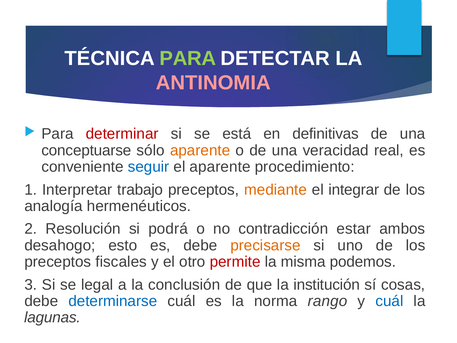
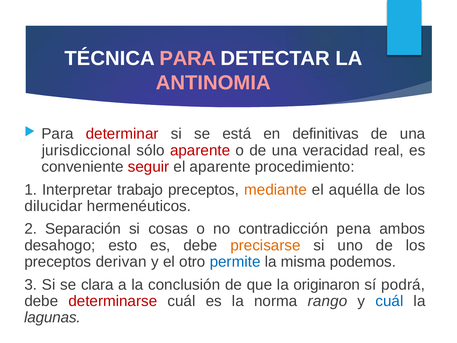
PARA at (188, 58) colour: light green -> pink
conceptuarse: conceptuarse -> jurisdiccional
aparente at (200, 150) colour: orange -> red
seguir colour: blue -> red
integrar: integrar -> aquélla
analogía: analogía -> dilucidar
Resolución: Resolución -> Separación
podrá: podrá -> cosas
estar: estar -> pena
fiscales: fiscales -> derivan
permite colour: red -> blue
legal: legal -> clara
institución: institución -> originaron
cosas: cosas -> podrá
determinarse colour: blue -> red
